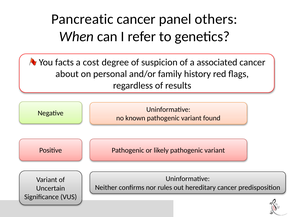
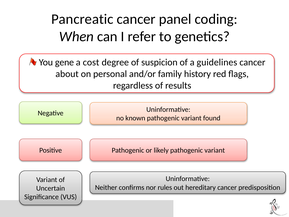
others: others -> coding
facts: facts -> gene
associated: associated -> guidelines
